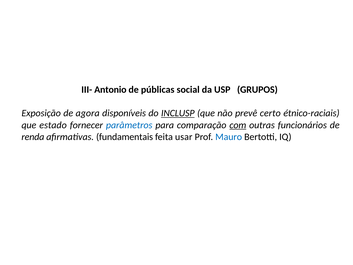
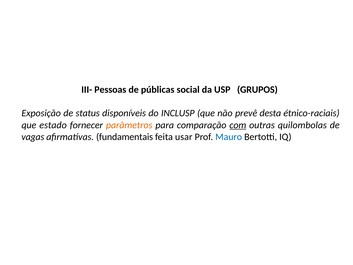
Antonio: Antonio -> Pessoas
agora: agora -> status
INCLUSP underline: present -> none
certo: certo -> desta
parâmetros colour: blue -> orange
funcionários: funcionários -> quilombolas
renda: renda -> vagas
